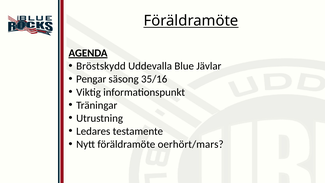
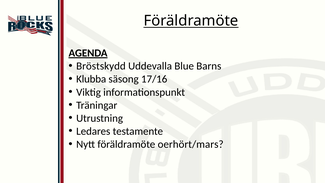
Jävlar: Jävlar -> Barns
Pengar: Pengar -> Klubba
35/16: 35/16 -> 17/16
